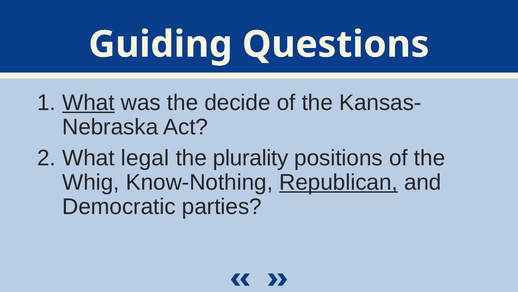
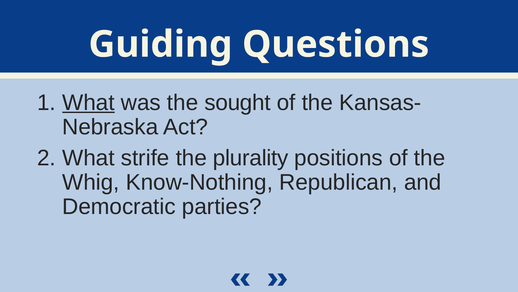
decide: decide -> sought
legal: legal -> strife
Republican underline: present -> none
